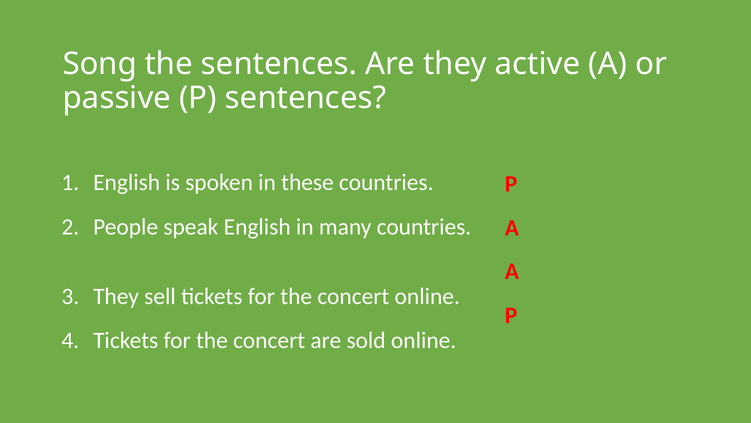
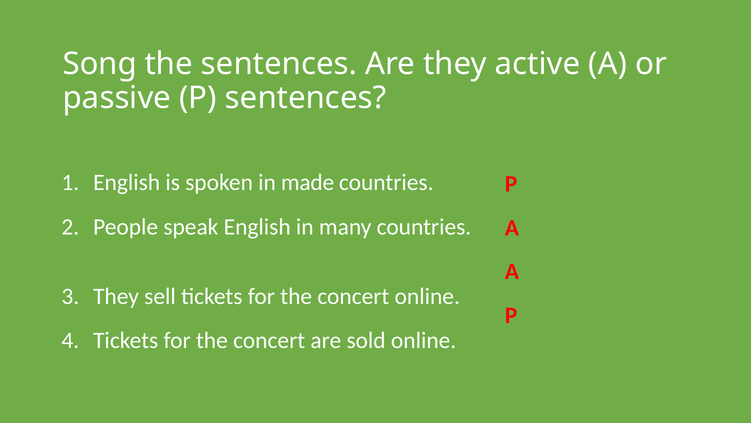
these: these -> made
